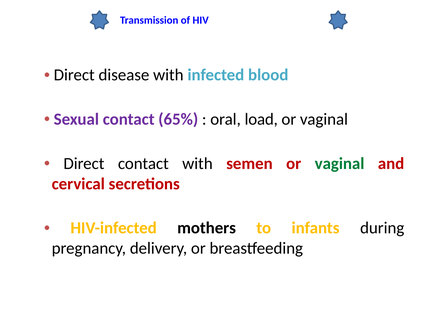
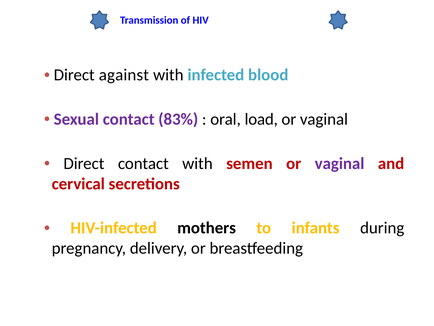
disease: disease -> against
65%: 65% -> 83%
vaginal at (340, 163) colour: green -> purple
